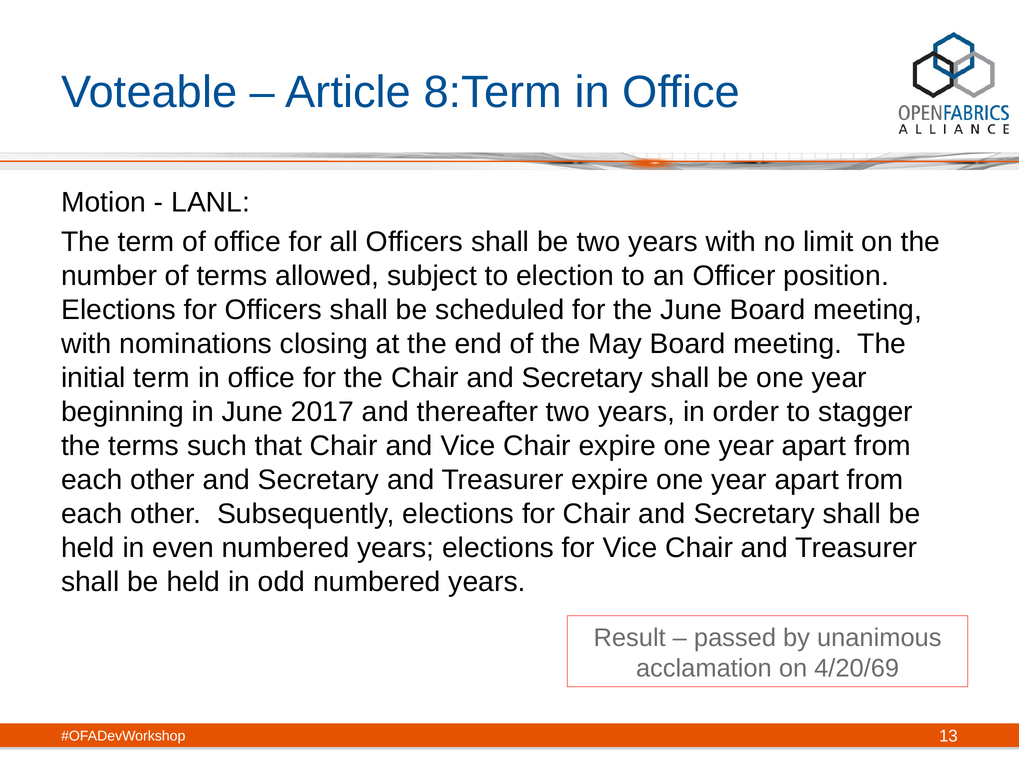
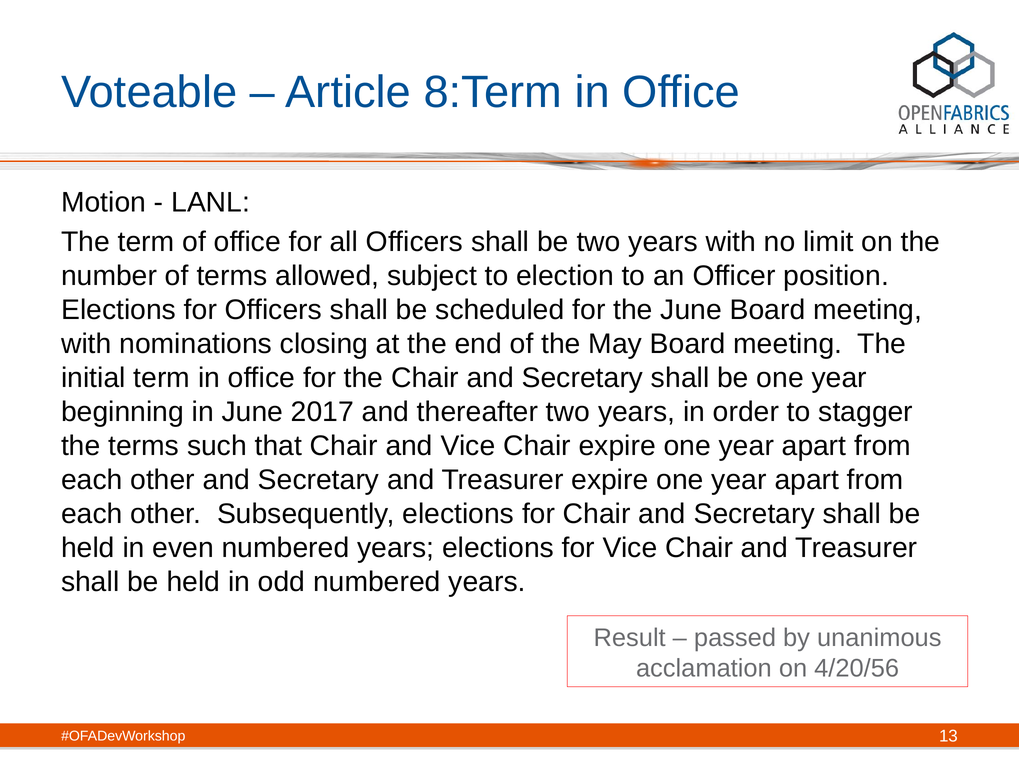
4/20/69: 4/20/69 -> 4/20/56
